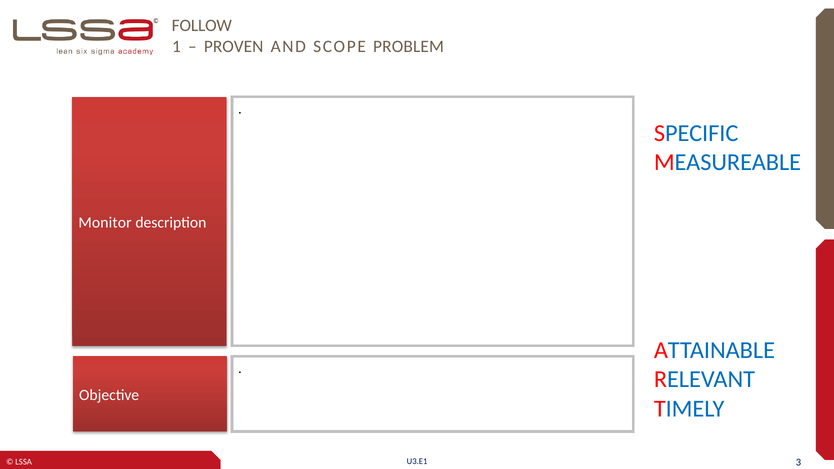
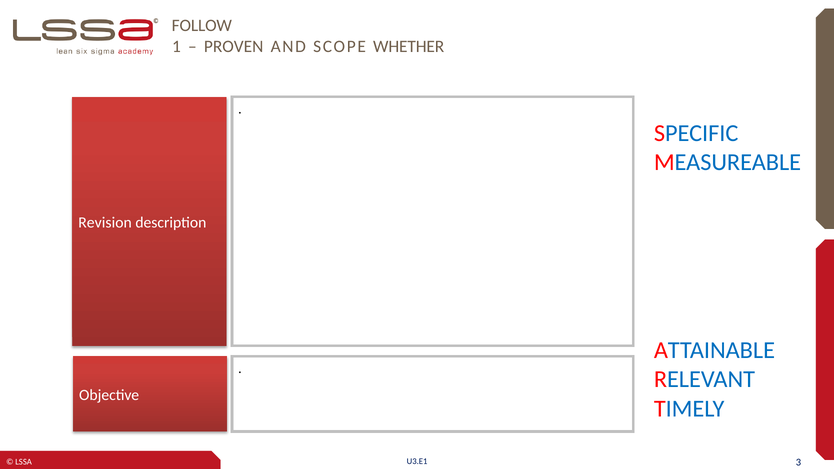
PROBLEM: PROBLEM -> WHETHER
Monitor: Monitor -> Revision
